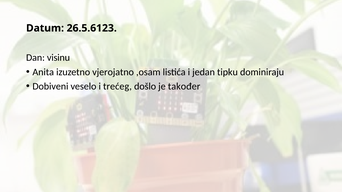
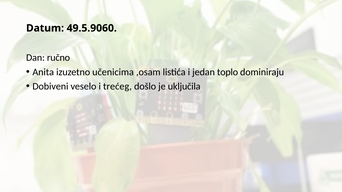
26.5.6123: 26.5.6123 -> 49.5.9060
visinu: visinu -> ručno
vjerojatno: vjerojatno -> učenicima
tipku: tipku -> toplo
također: također -> uključila
